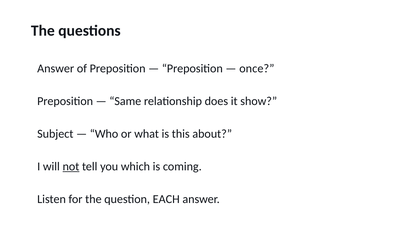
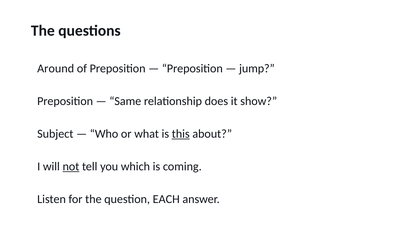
Answer at (56, 69): Answer -> Around
once: once -> jump
this underline: none -> present
